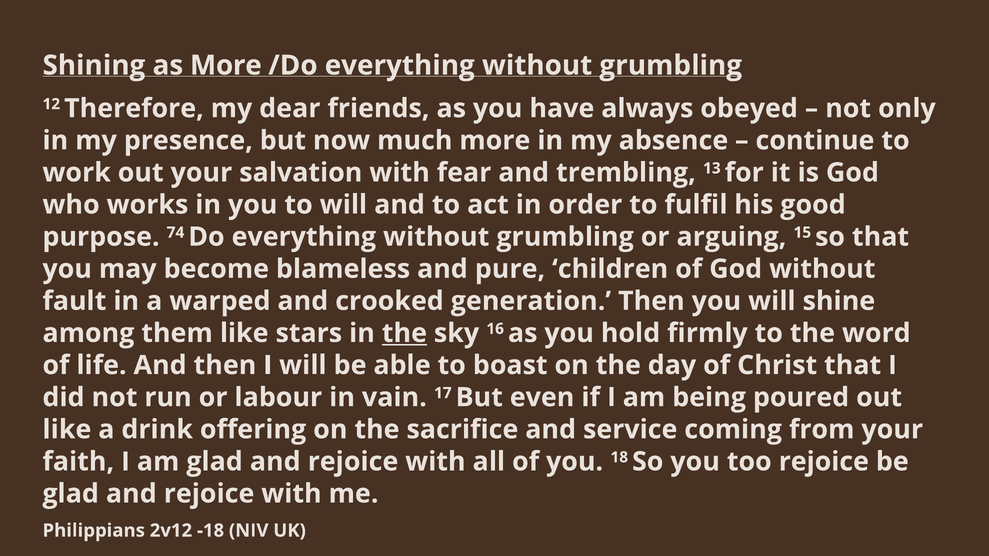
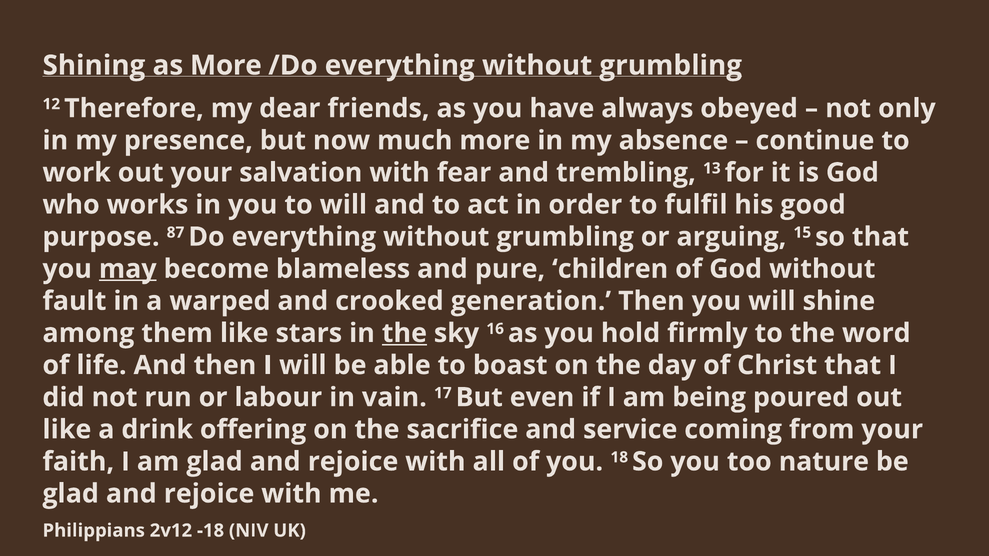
74: 74 -> 87
may underline: none -> present
too rejoice: rejoice -> nature
